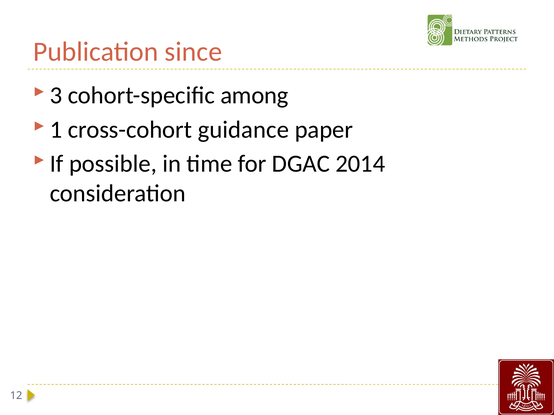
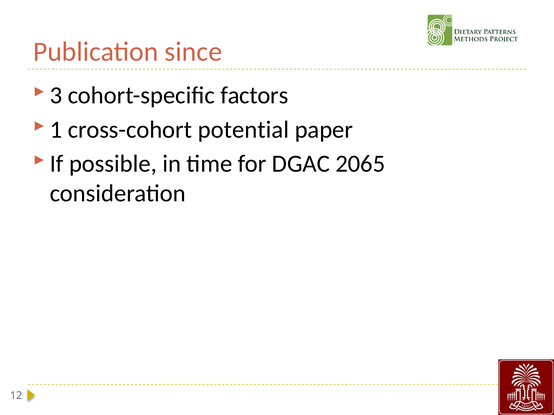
among: among -> factors
guidance: guidance -> potential
2014: 2014 -> 2065
